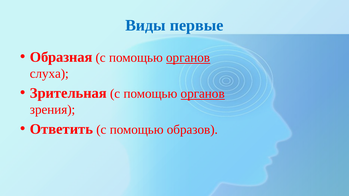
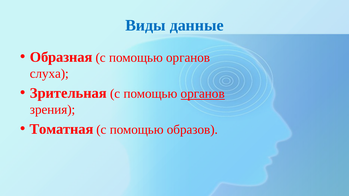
первые: первые -> данные
органов at (188, 58) underline: present -> none
Ответить: Ответить -> Томатная
